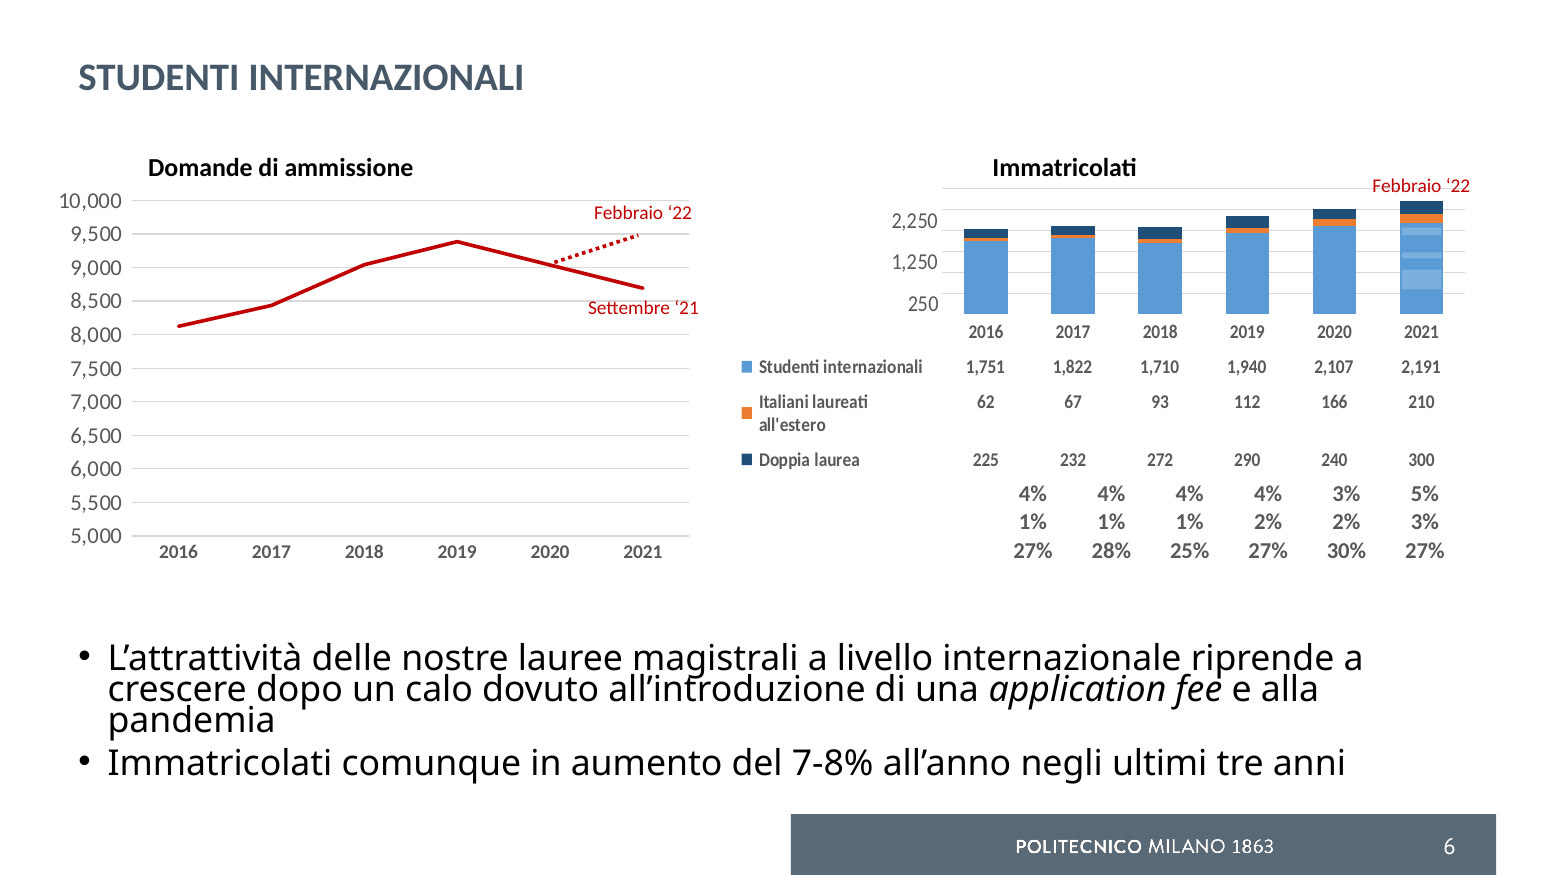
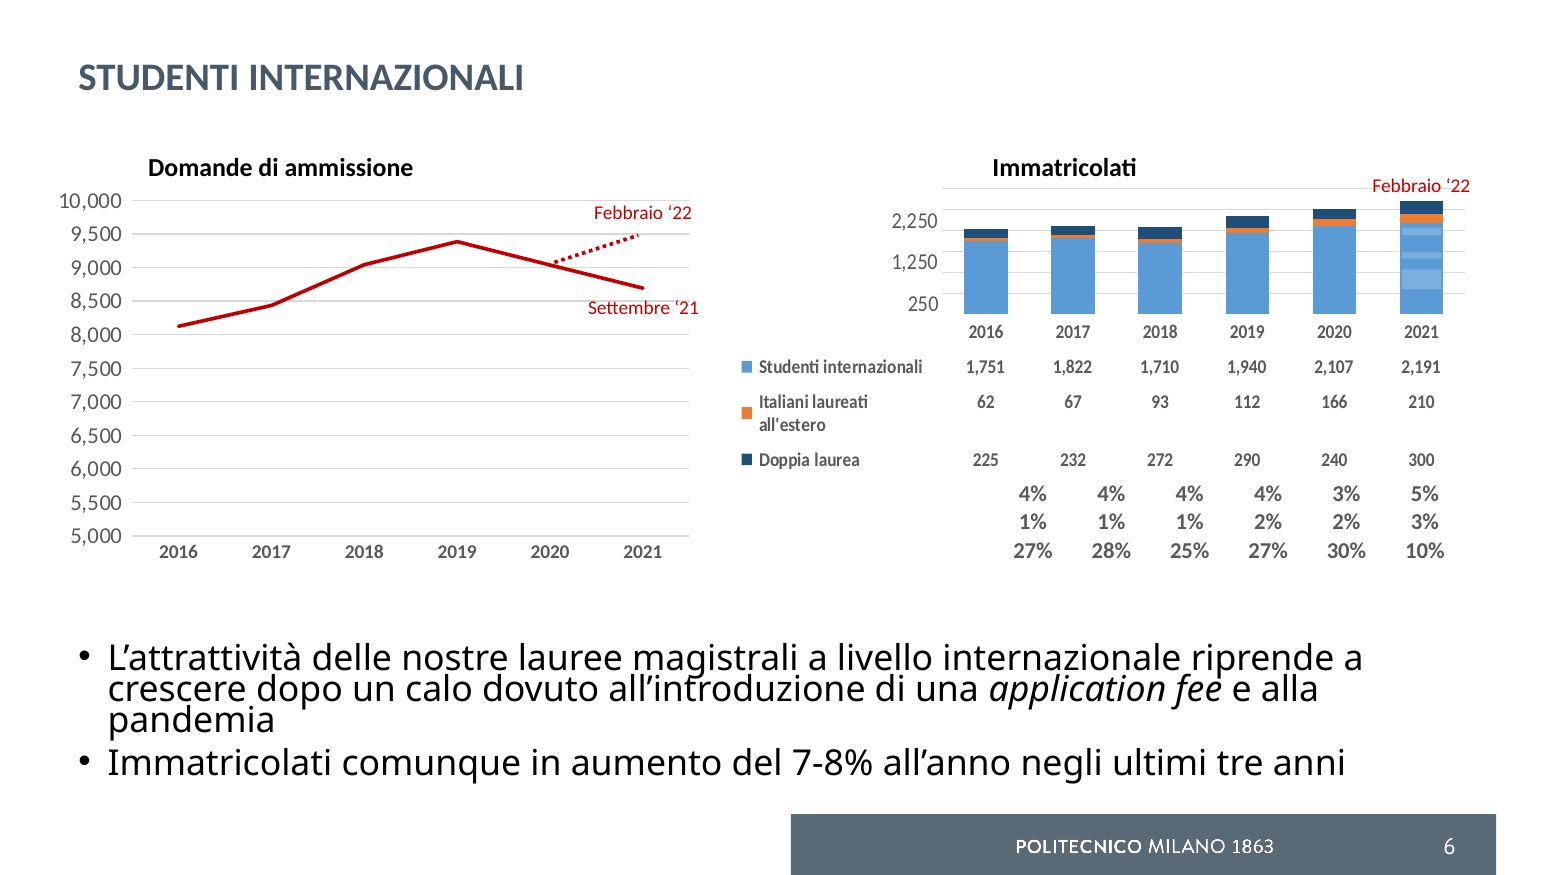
30% 27%: 27% -> 10%
